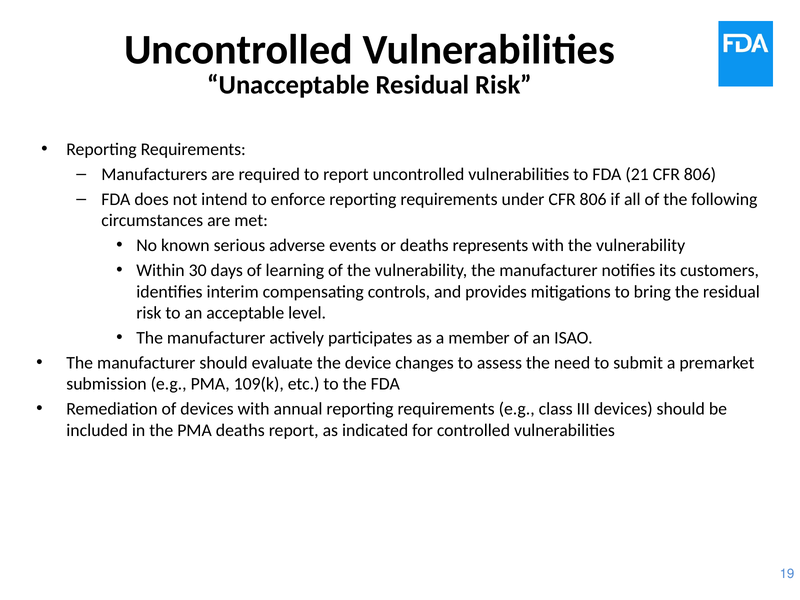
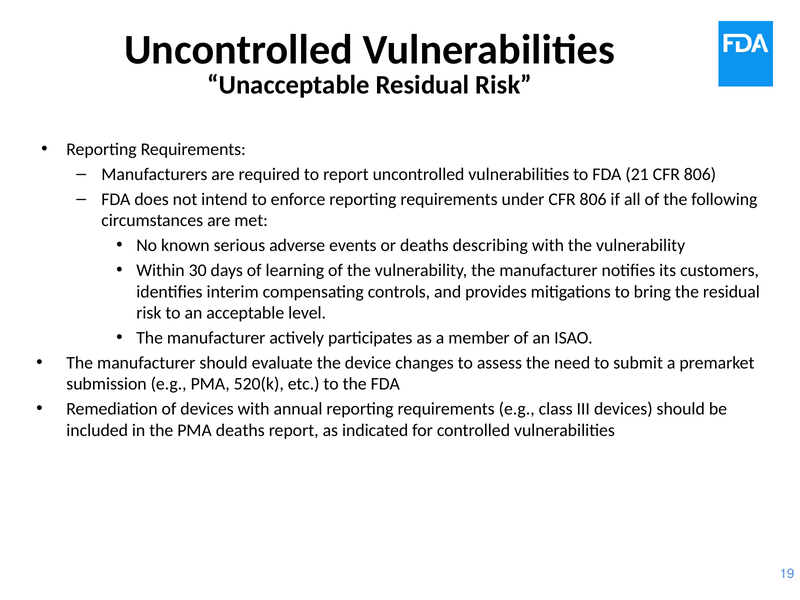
represents: represents -> describing
109(k: 109(k -> 520(k
